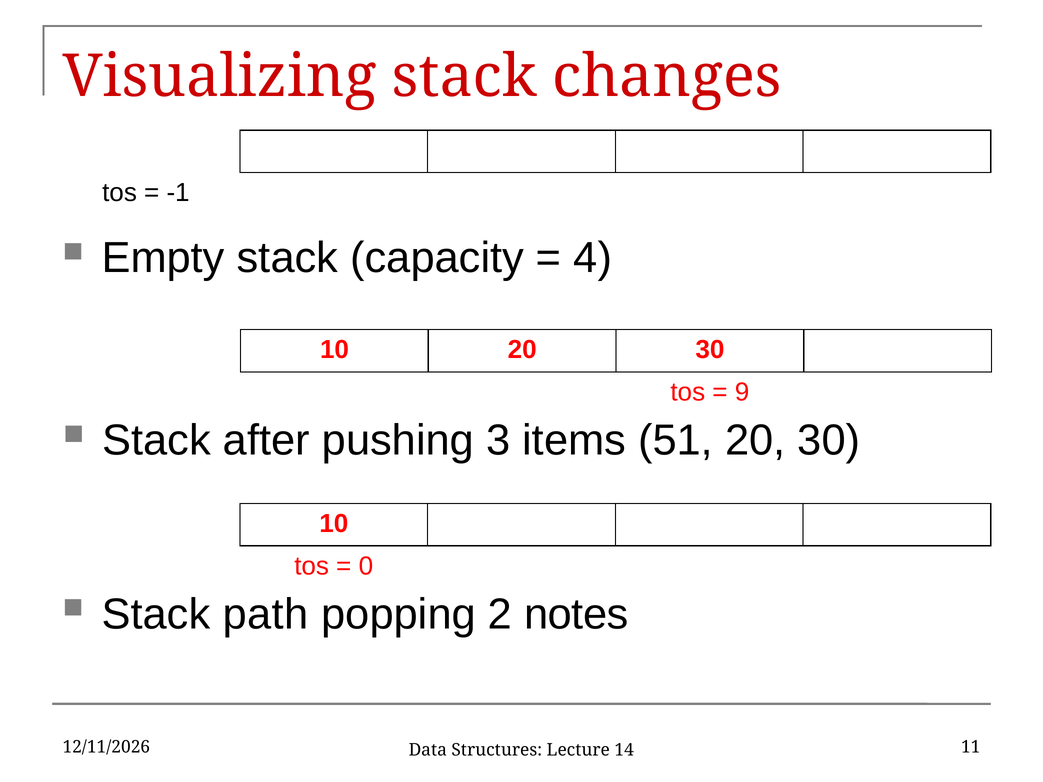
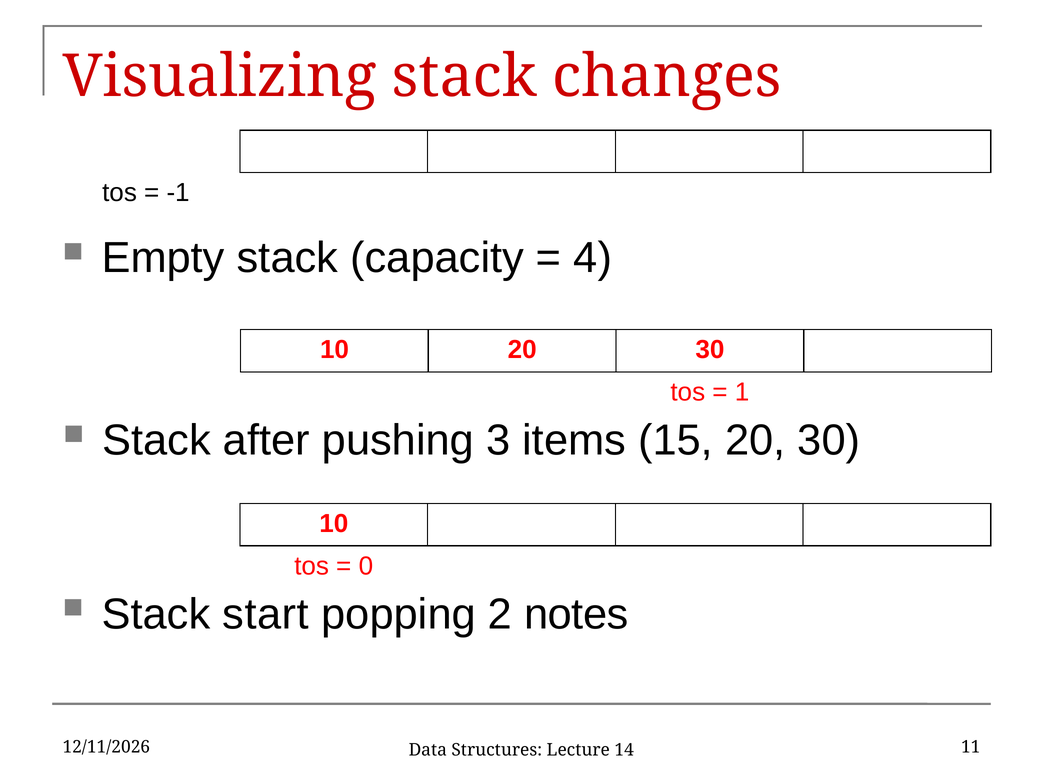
9: 9 -> 1
51: 51 -> 15
path: path -> start
